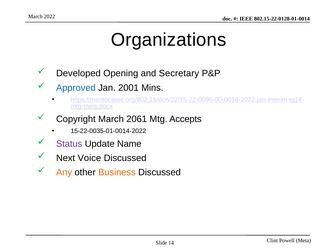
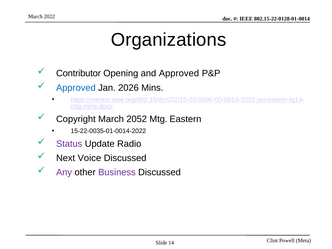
Developed: Developed -> Contributor
and Secretary: Secretary -> Approved
2001: 2001 -> 2026
2061: 2061 -> 2052
Accepts: Accepts -> Eastern
Name: Name -> Radio
Any colour: orange -> purple
Business colour: orange -> purple
